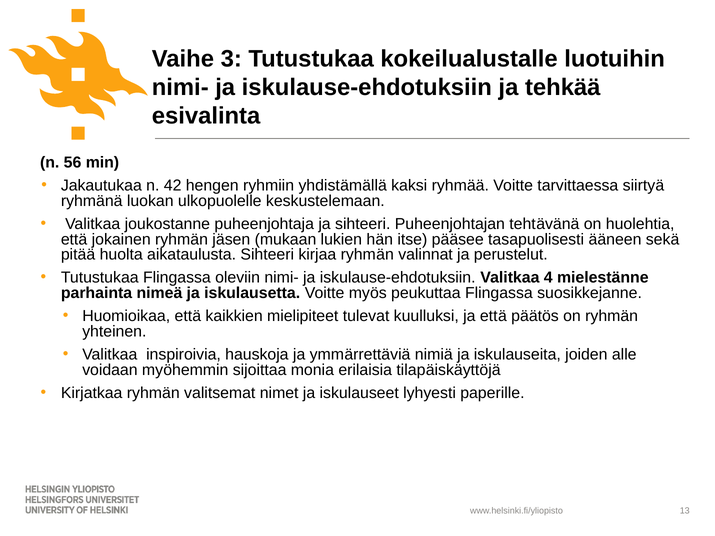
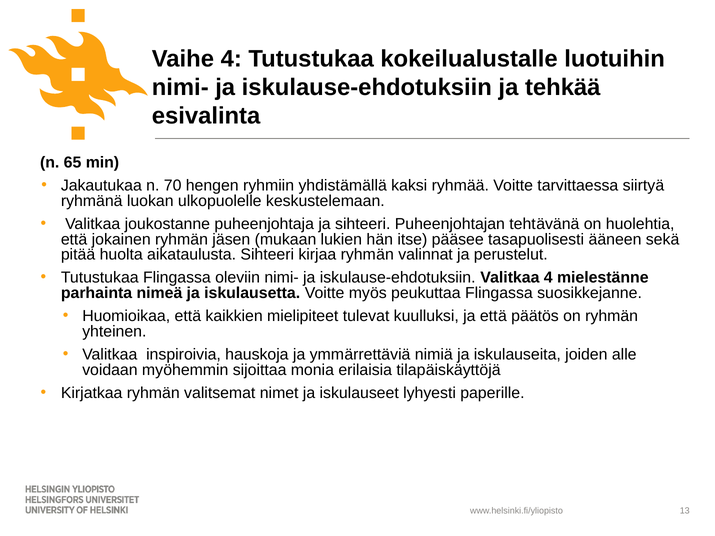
Vaihe 3: 3 -> 4
56: 56 -> 65
42: 42 -> 70
